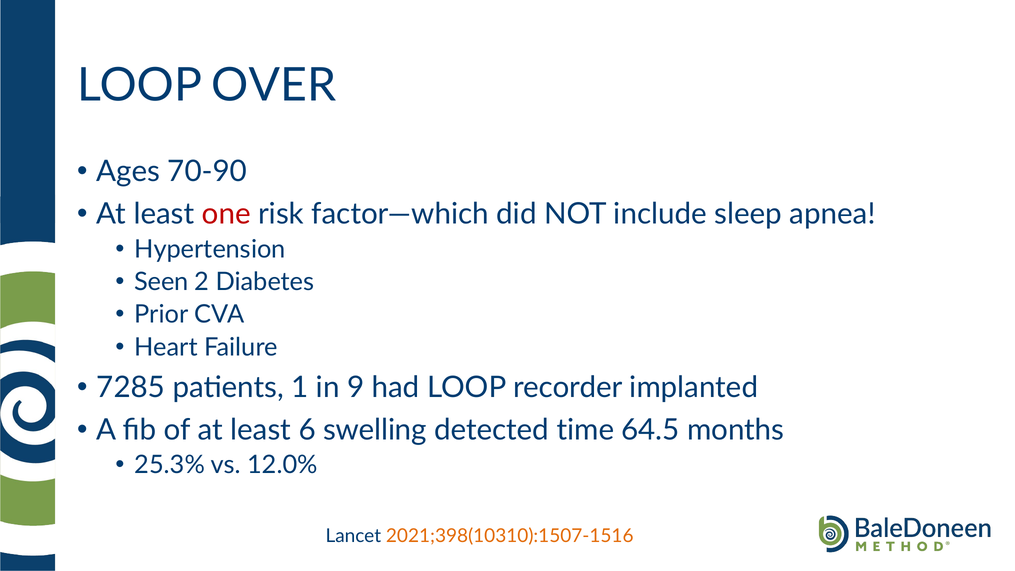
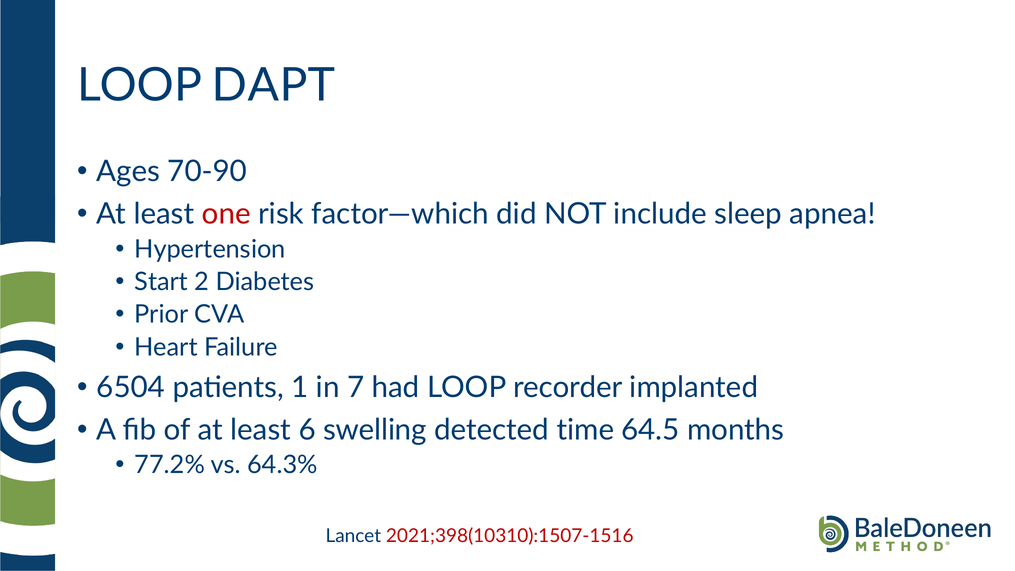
OVER: OVER -> DAPT
Seen: Seen -> Start
7285: 7285 -> 6504
9: 9 -> 7
25.3%: 25.3% -> 77.2%
12.0%: 12.0% -> 64.3%
2021;398(10310):1507-1516 colour: orange -> red
